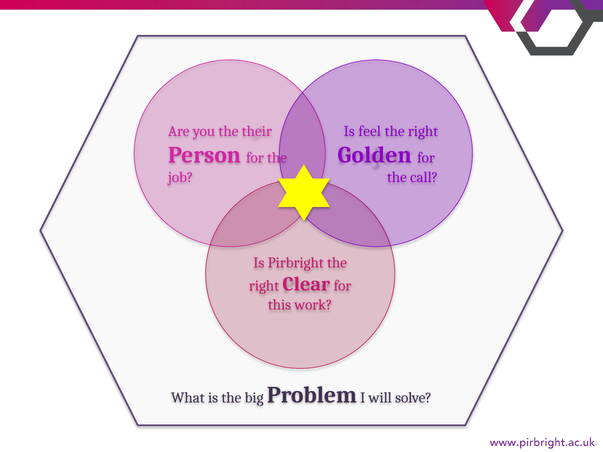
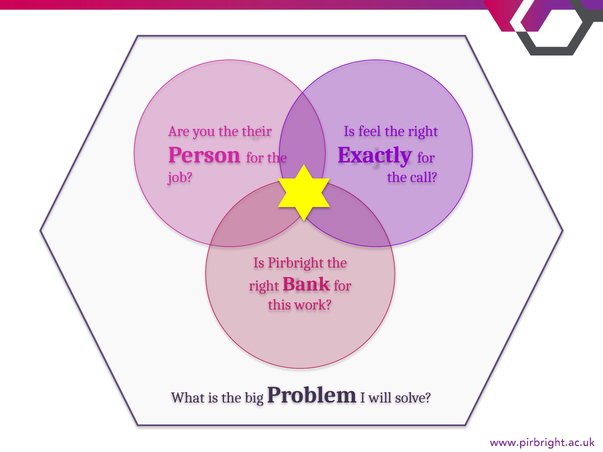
Golden: Golden -> Exactly
Clear: Clear -> Bank
